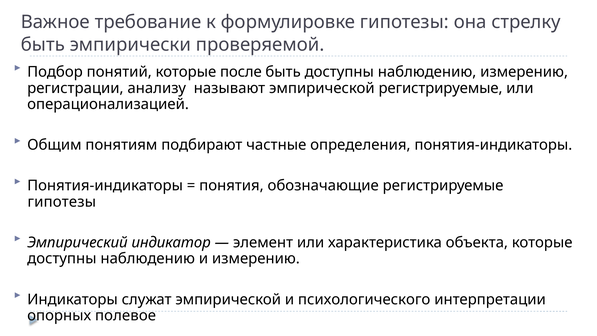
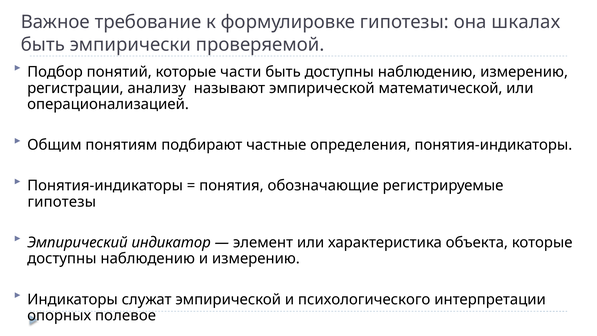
стрелку: стрелку -> шкалах
после: после -> части
эмпирической регистрируемые: регистрируемые -> математической
